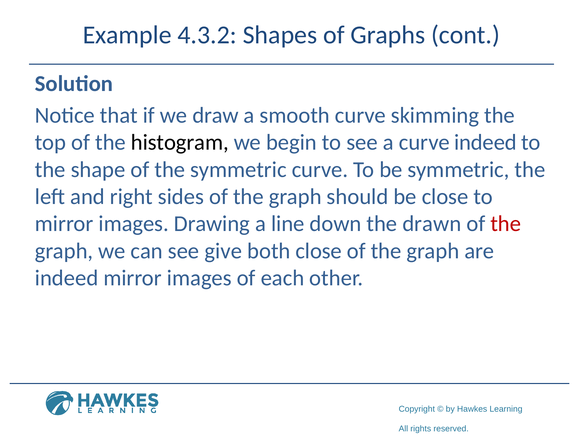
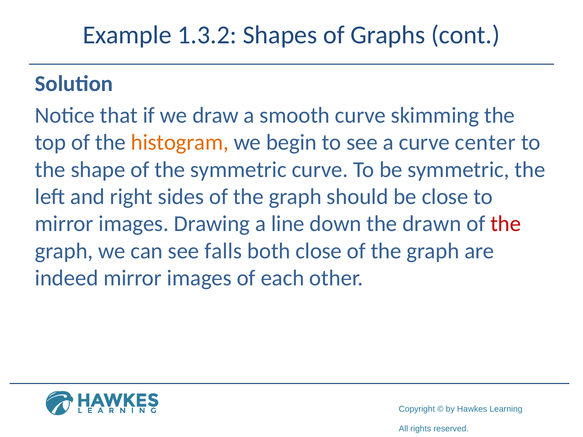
4.3.2: 4.3.2 -> 1.3.2
histogram colour: black -> orange
curve indeed: indeed -> center
give: give -> falls
